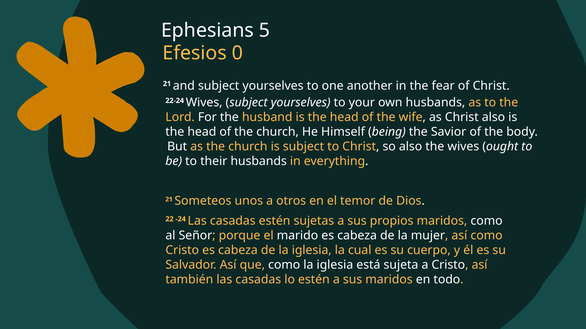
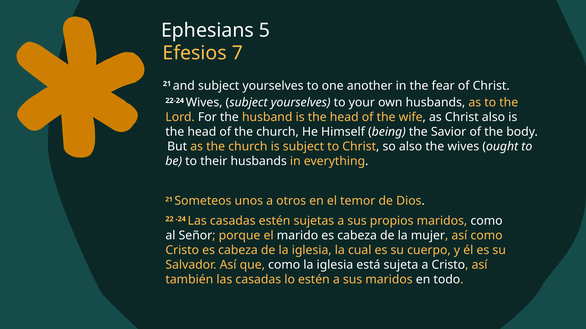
0: 0 -> 7
